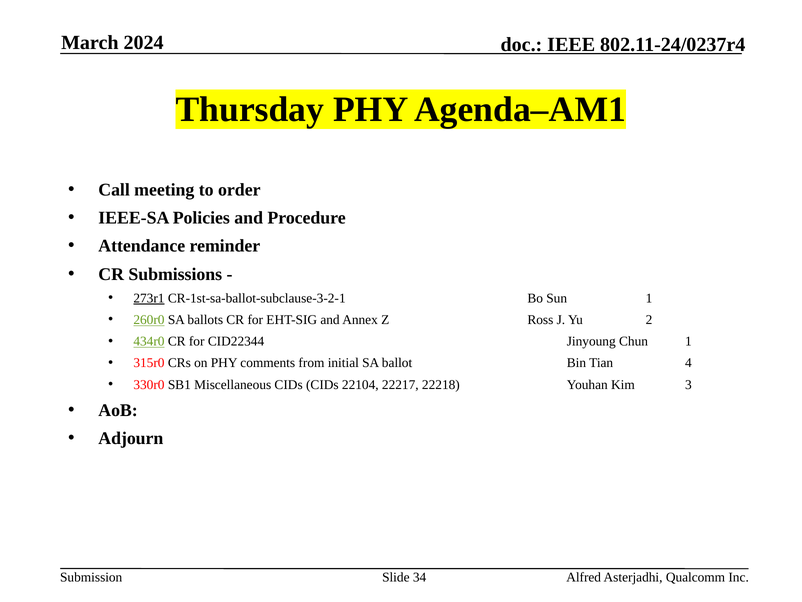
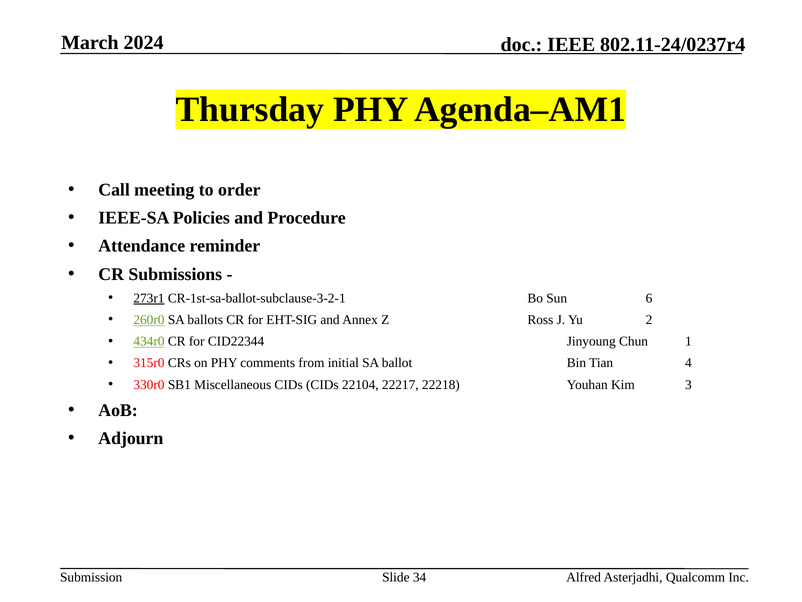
Sun 1: 1 -> 6
